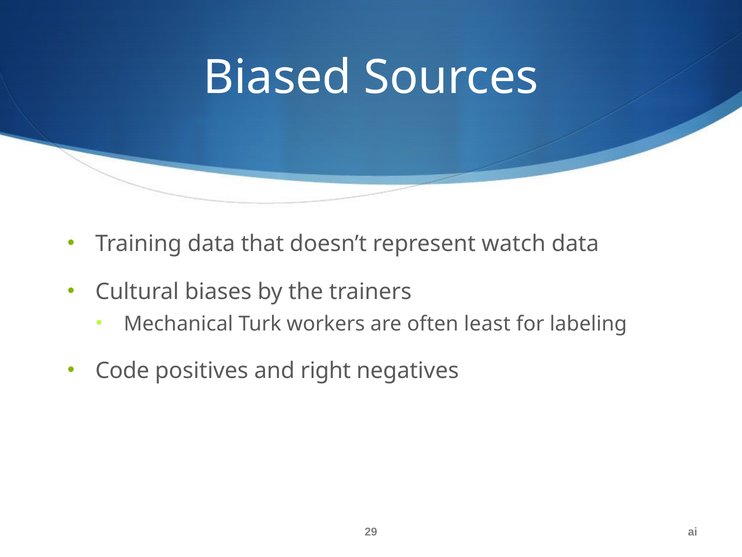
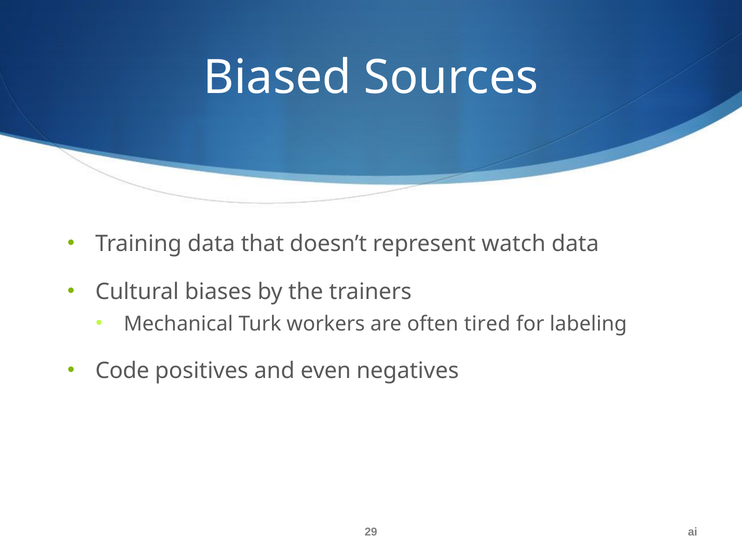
least: least -> tired
right: right -> even
